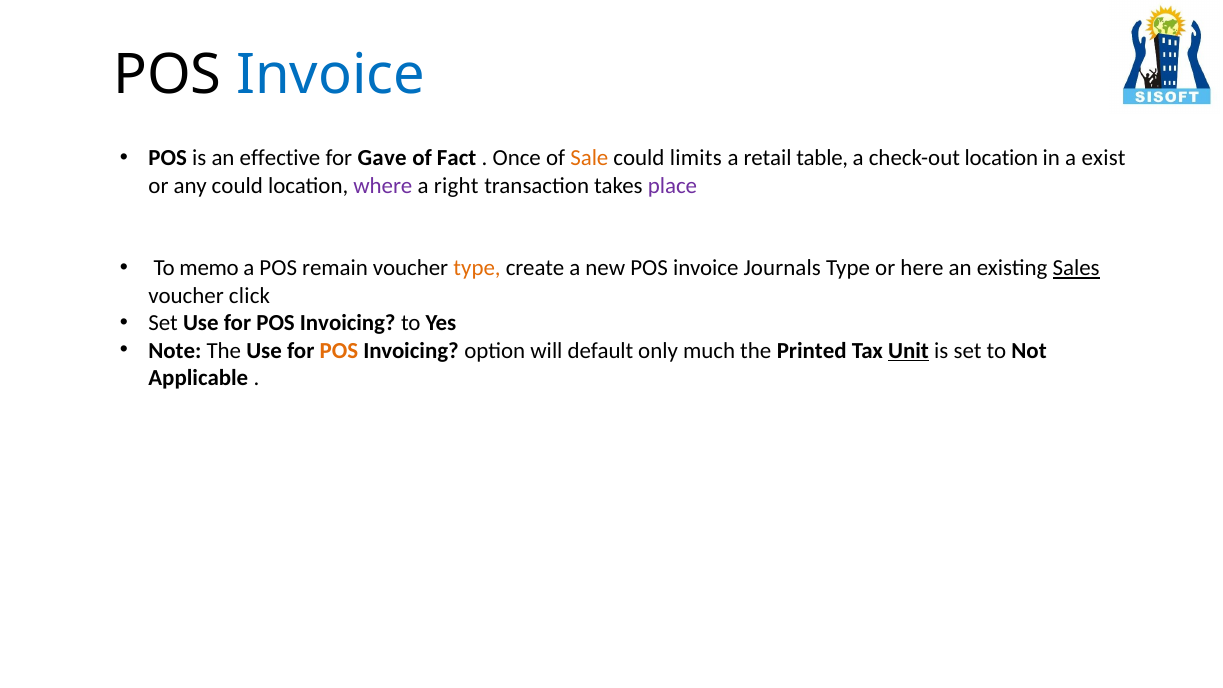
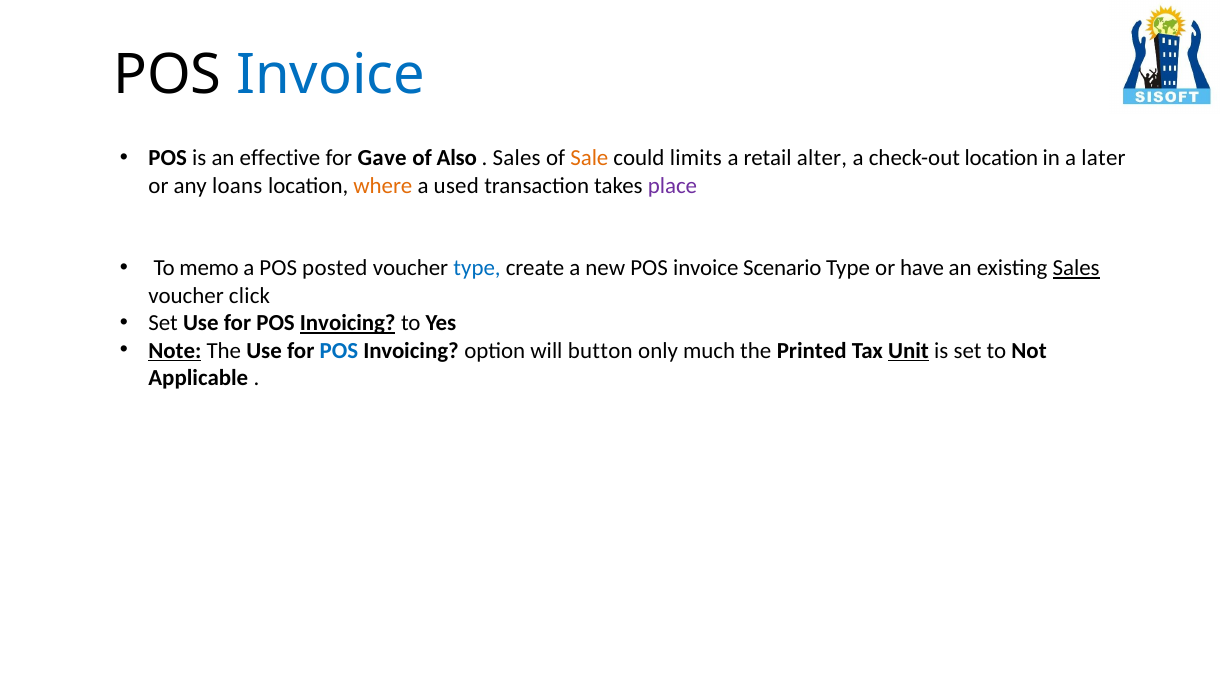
Fact: Fact -> Also
Once at (517, 158): Once -> Sales
table: table -> alter
exist: exist -> later
any could: could -> loans
where colour: purple -> orange
right: right -> used
remain: remain -> posted
type at (477, 268) colour: orange -> blue
Journals: Journals -> Scenario
here: here -> have
Invoicing at (348, 323) underline: none -> present
Note underline: none -> present
POS at (339, 351) colour: orange -> blue
default: default -> button
